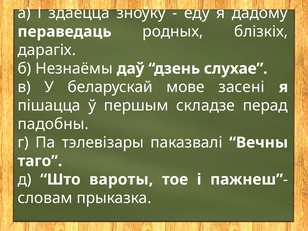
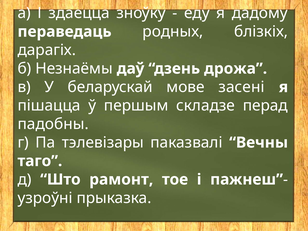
слухае: слухае -> дрожа
вароты: вароты -> рамонт
словам: словам -> узроўні
